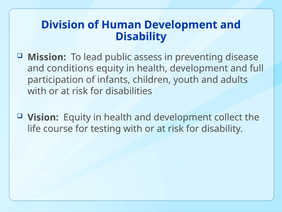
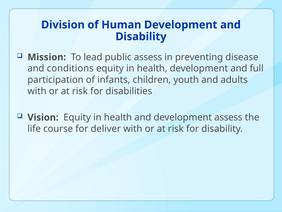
development collect: collect -> assess
testing: testing -> deliver
